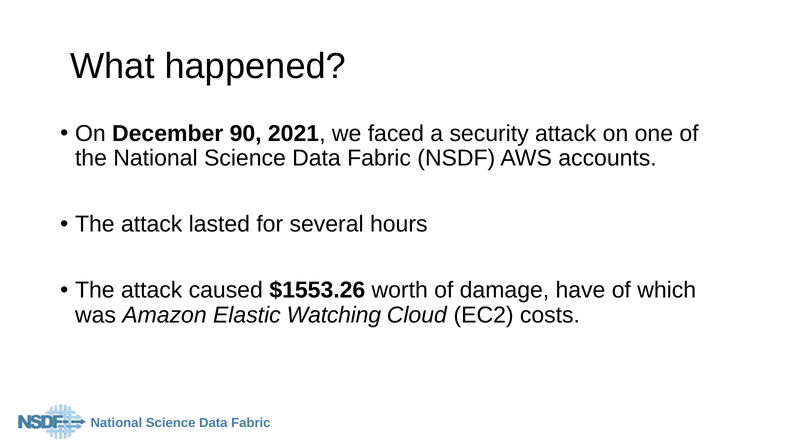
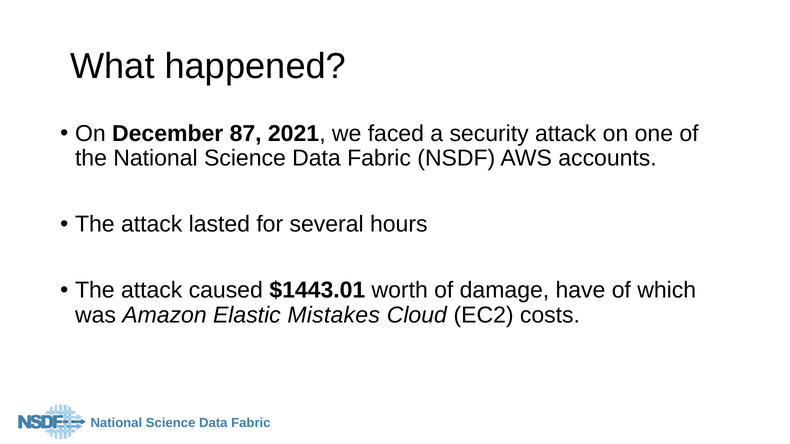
90: 90 -> 87
$1553.26: $1553.26 -> $1443.01
Watching: Watching -> Mistakes
